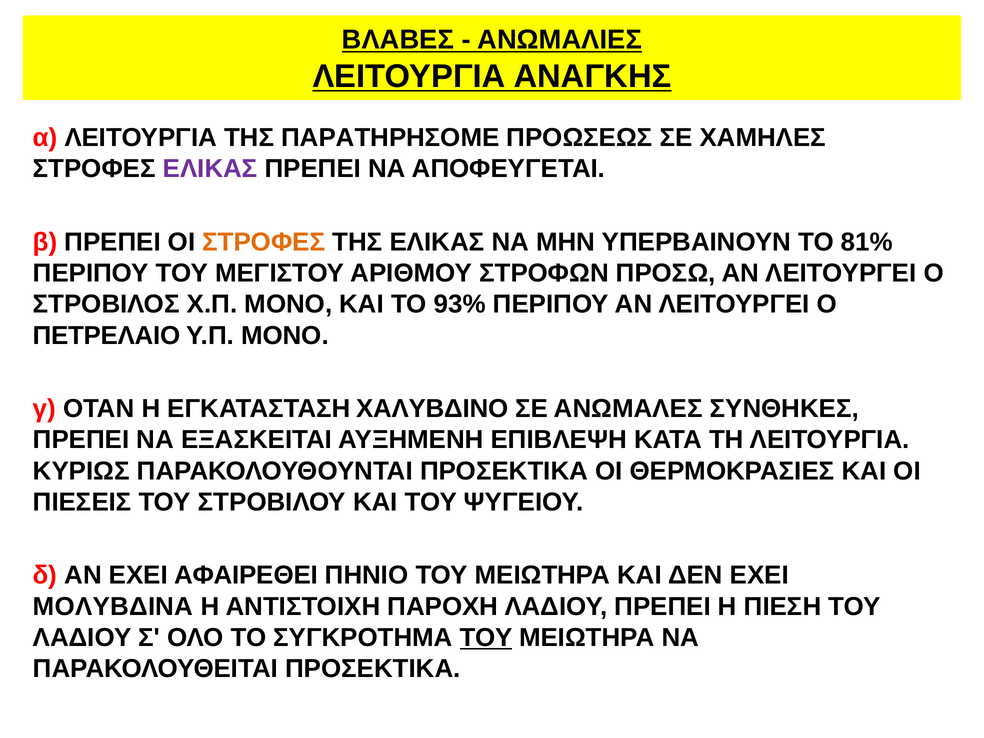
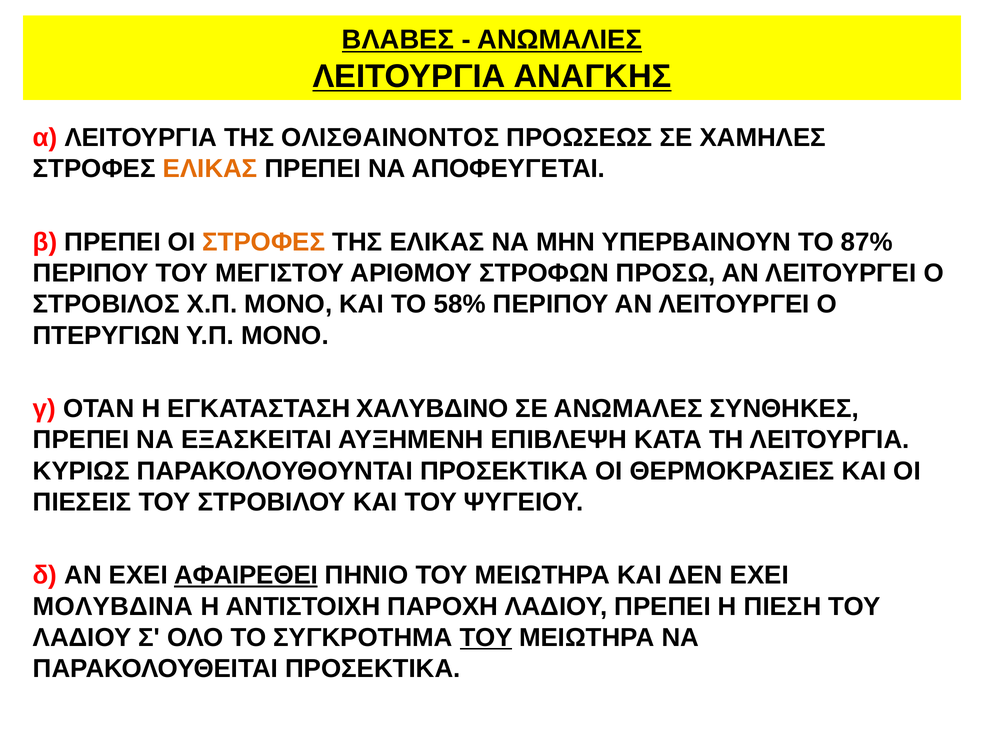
ΠΑΡΑΤΗΡΗΣΟΜΕ: ΠΑΡΑΤΗΡΗΣΟΜΕ -> ΟΛΙΣΘΑΙΝΟΝΤΟΣ
ΕΛΙΚΑΣ at (210, 169) colour: purple -> orange
81%: 81% -> 87%
93%: 93% -> 58%
ΠΕΤΡΕΛΑΙΟ: ΠΕΤΡΕΛΑΙΟ -> ΠΤΕΡΥΓΙΩΝ
ΑΦΑΙΡΕΘΕΙ underline: none -> present
